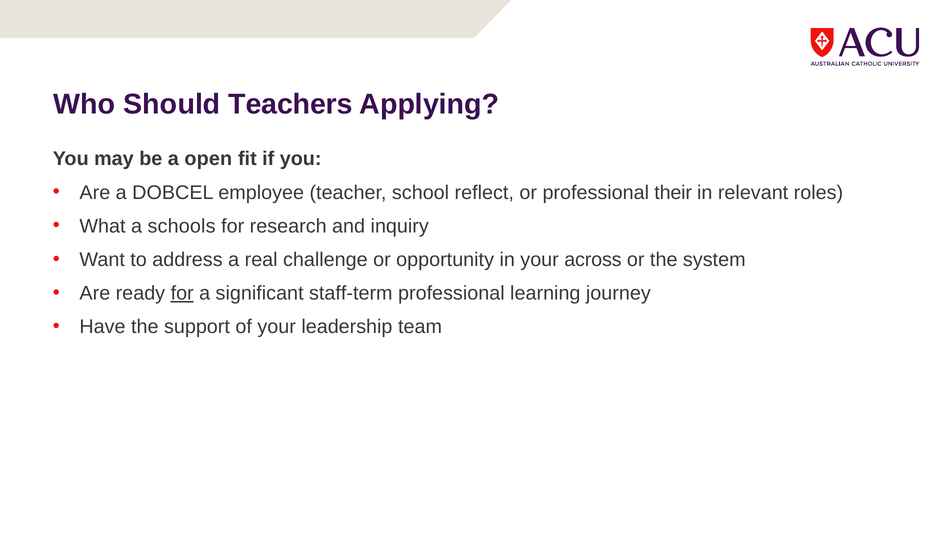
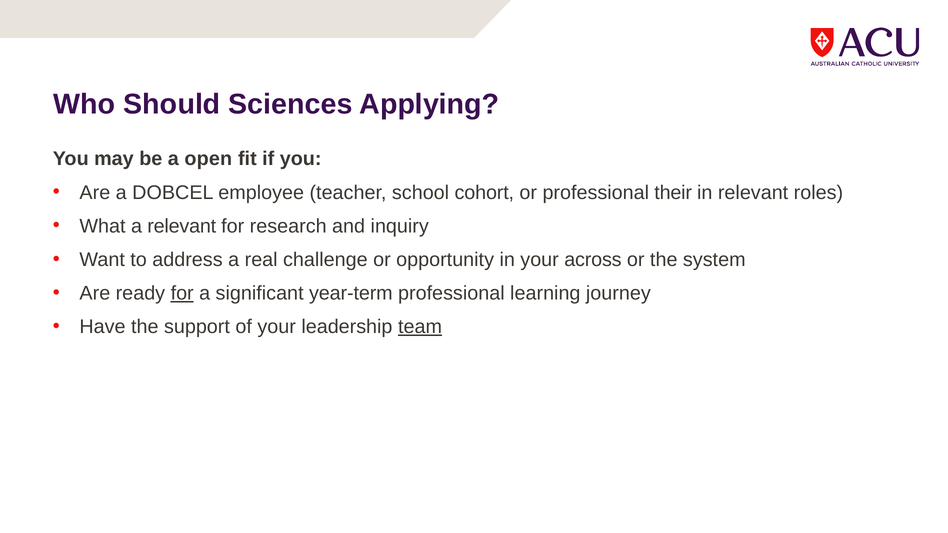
Teachers: Teachers -> Sciences
reflect: reflect -> cohort
a schools: schools -> relevant
staff-term: staff-term -> year-term
team underline: none -> present
